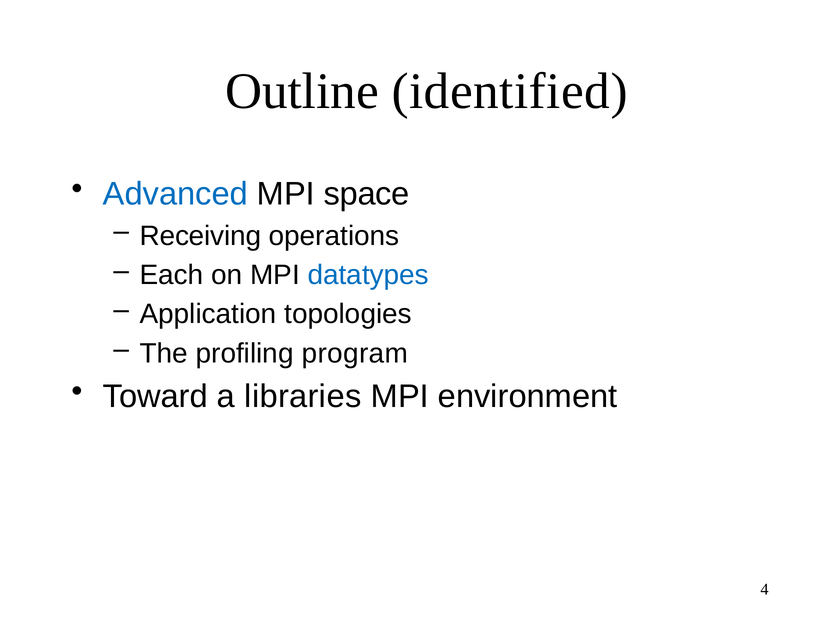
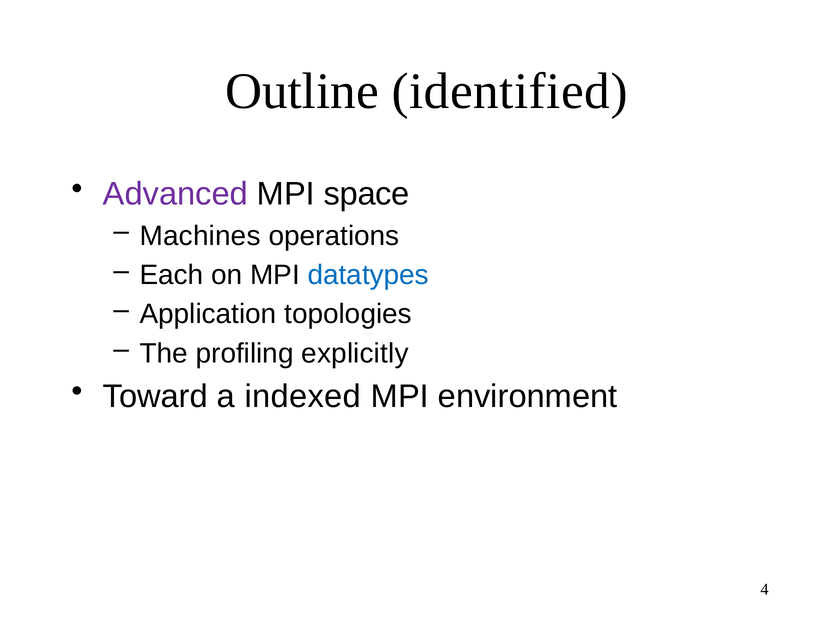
Advanced colour: blue -> purple
Receiving: Receiving -> Machines
program: program -> explicitly
libraries: libraries -> indexed
